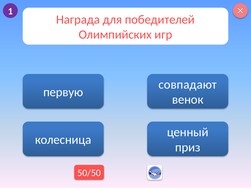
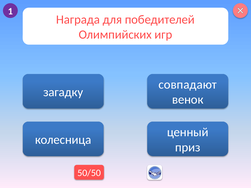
первую: первую -> загадку
